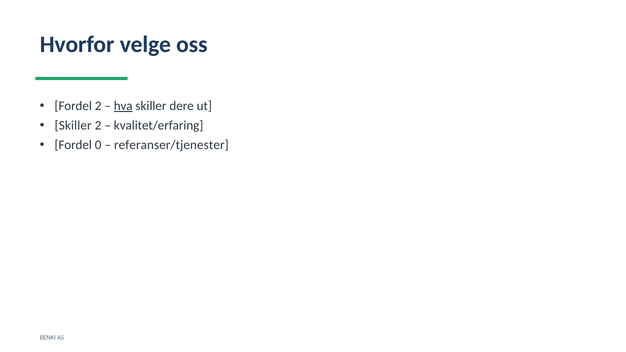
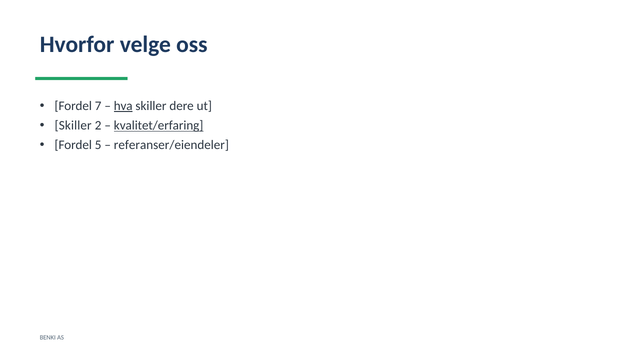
Fordel 2: 2 -> 7
kvalitet/erfaring underline: none -> present
0: 0 -> 5
referanser/tjenester: referanser/tjenester -> referanser/eiendeler
